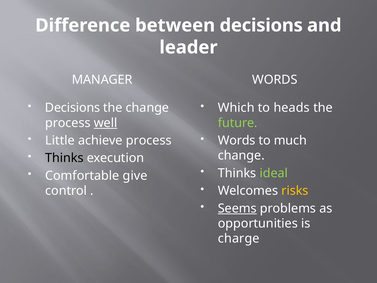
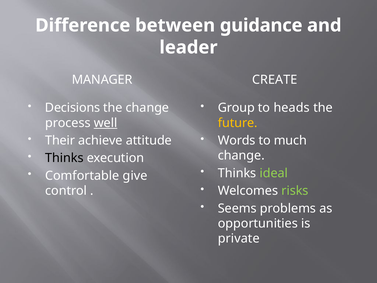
between decisions: decisions -> guidance
MANAGER WORDS: WORDS -> CREATE
Which: Which -> Group
future colour: light green -> yellow
Little: Little -> Their
achieve process: process -> attitude
risks colour: yellow -> light green
Seems underline: present -> none
charge: charge -> private
